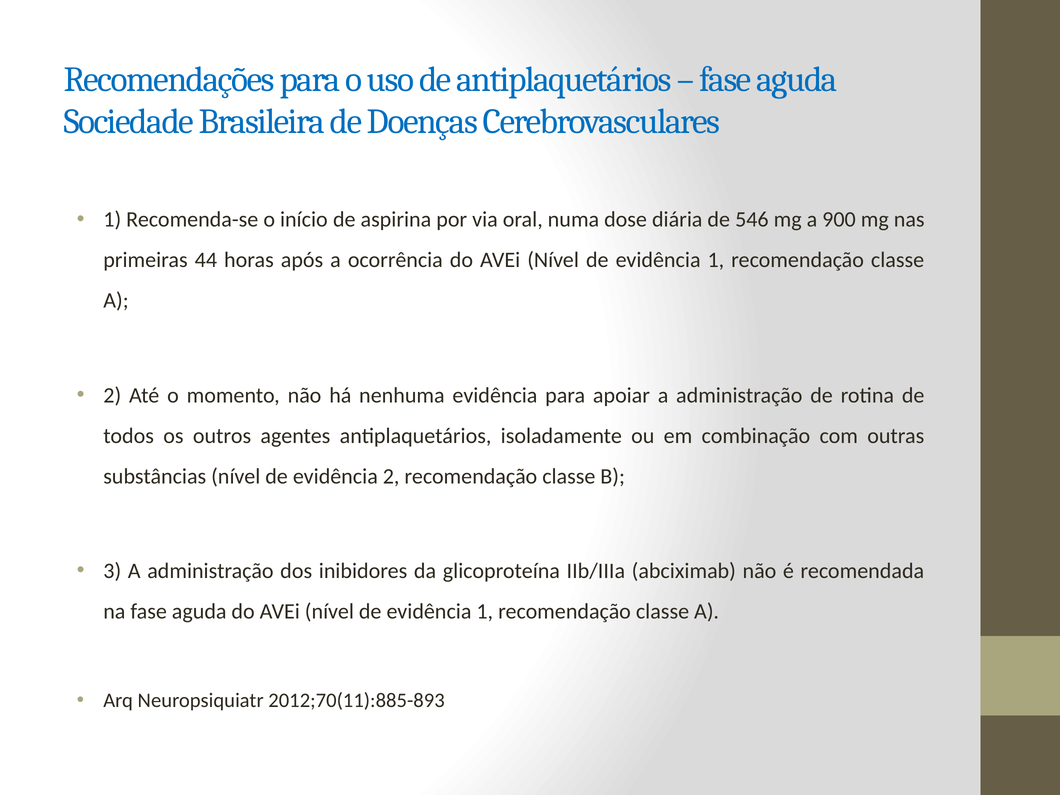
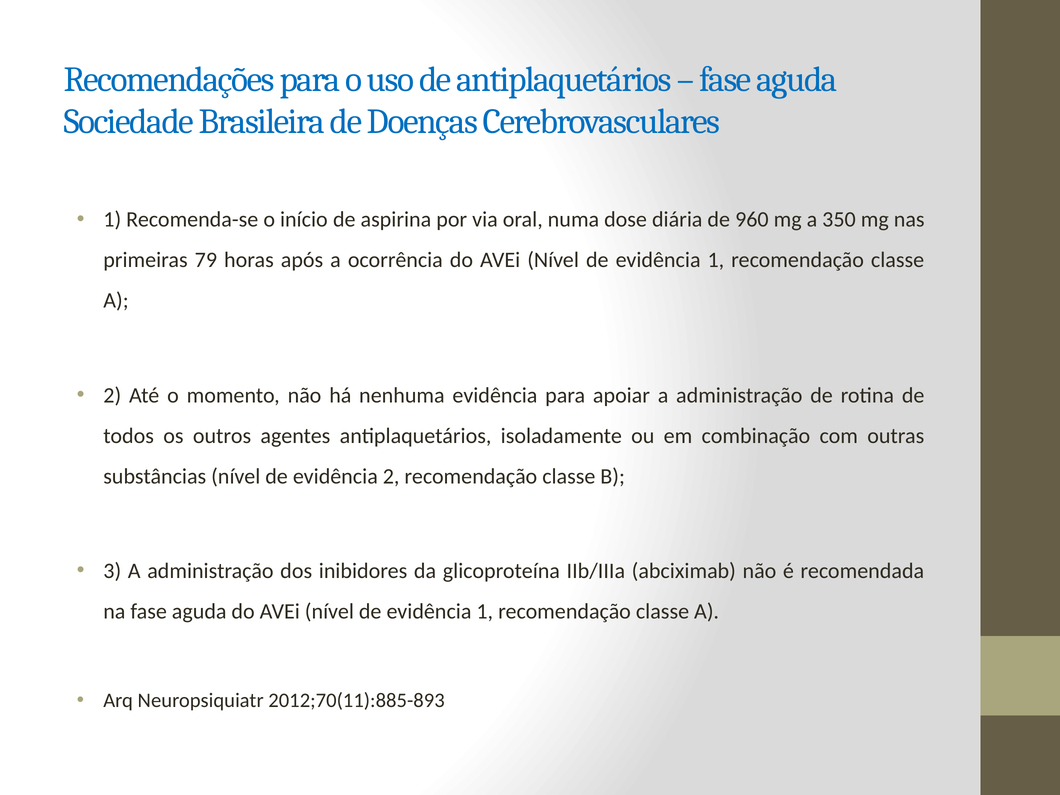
546: 546 -> 960
900: 900 -> 350
44: 44 -> 79
